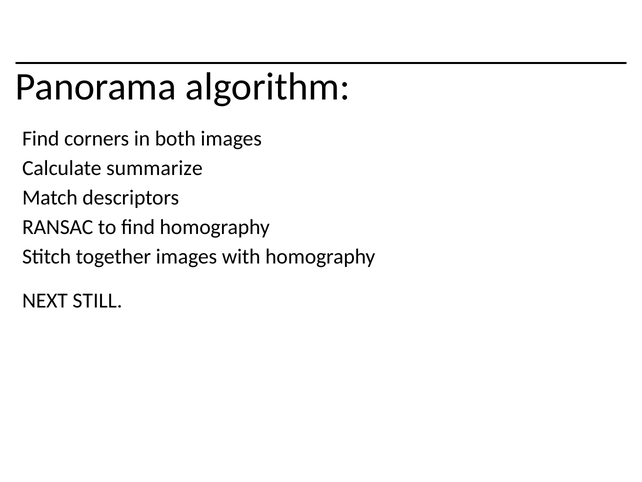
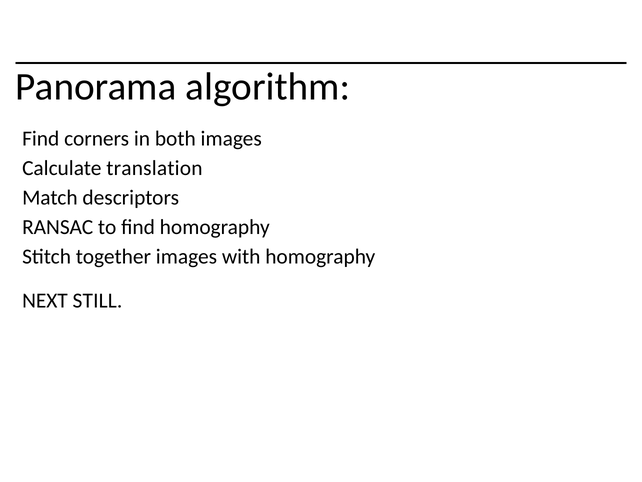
summarize: summarize -> translation
